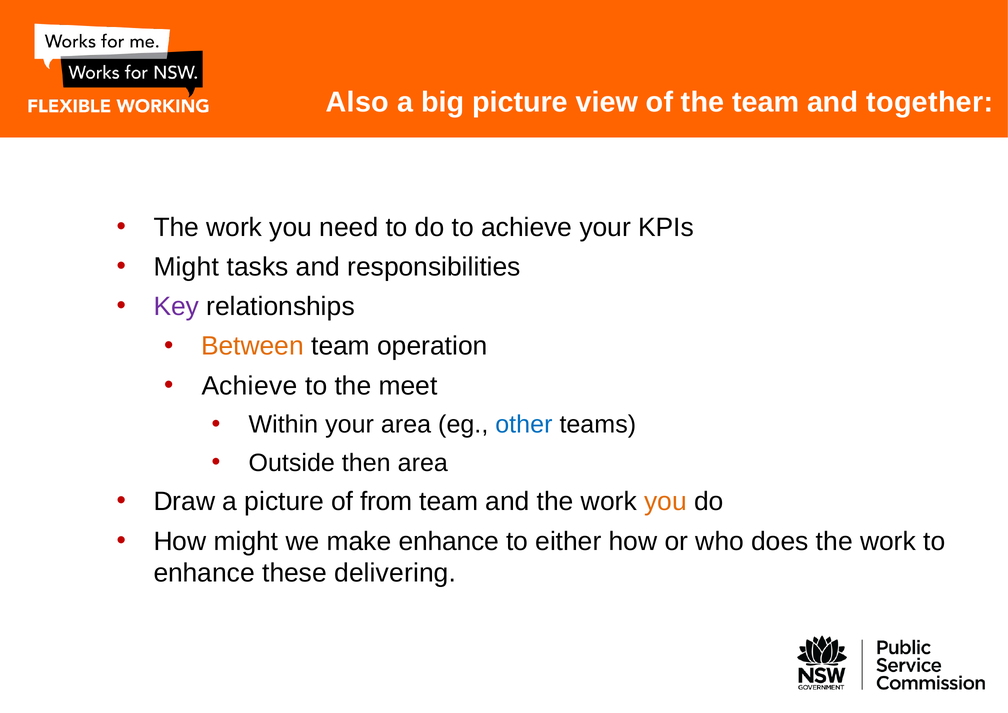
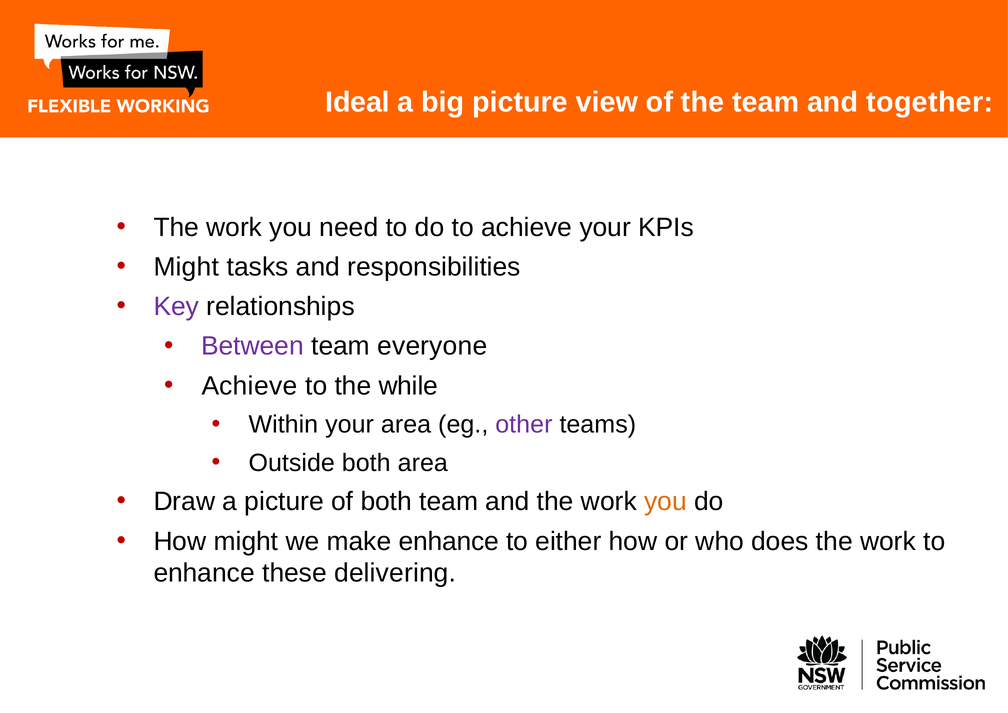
Also: Also -> Ideal
Between colour: orange -> purple
operation: operation -> everyone
meet: meet -> while
other colour: blue -> purple
Outside then: then -> both
of from: from -> both
